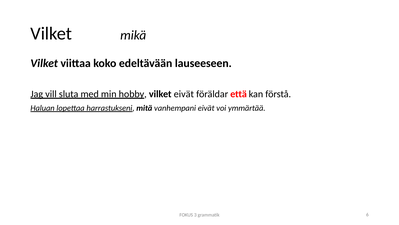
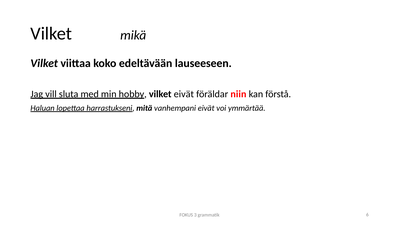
että: että -> niin
